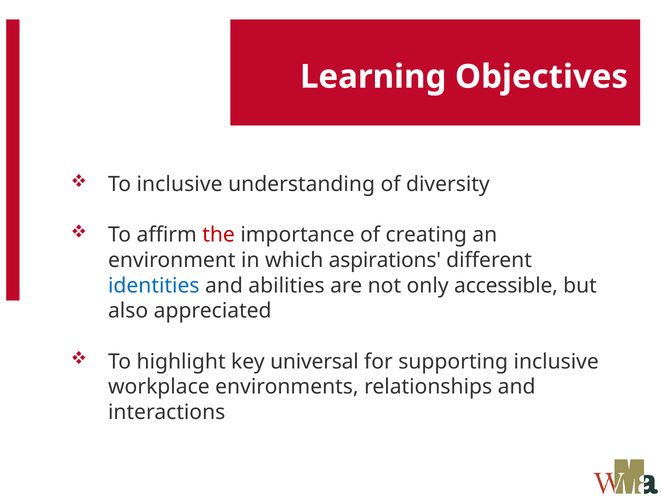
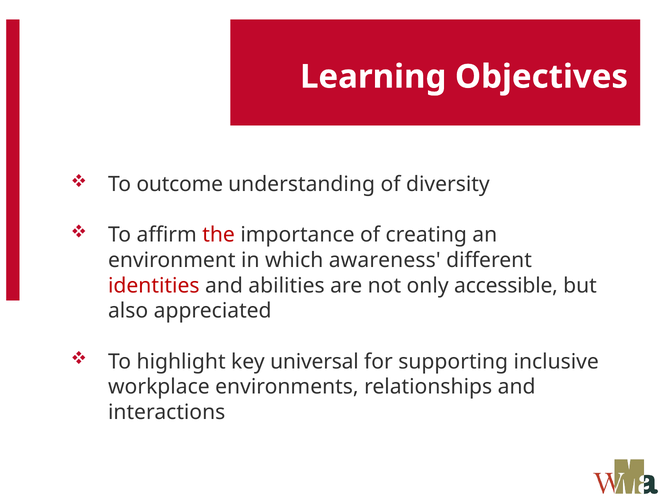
To inclusive: inclusive -> outcome
aspirations: aspirations -> awareness
identities colour: blue -> red
